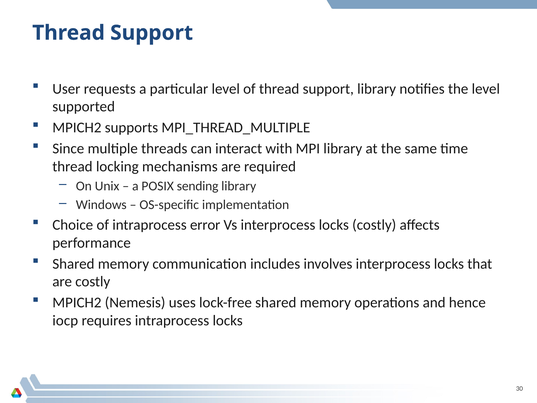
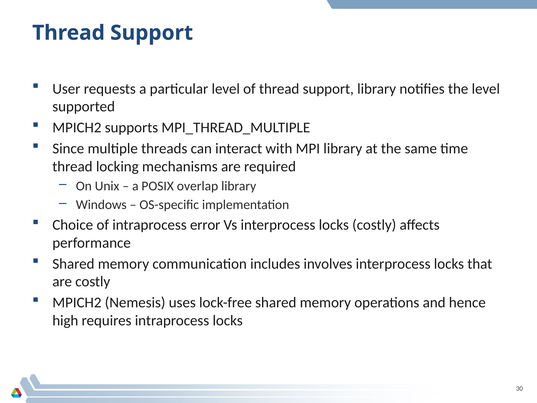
sending: sending -> overlap
iocp: iocp -> high
